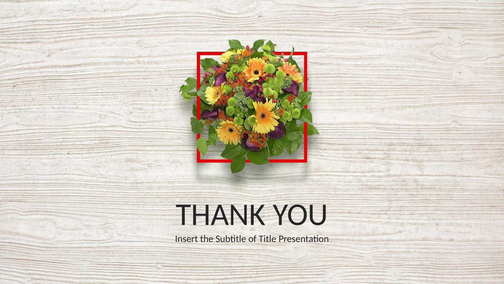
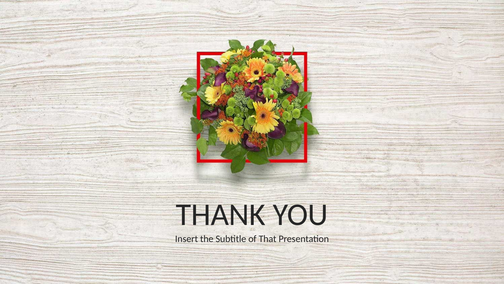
Title: Title -> That
